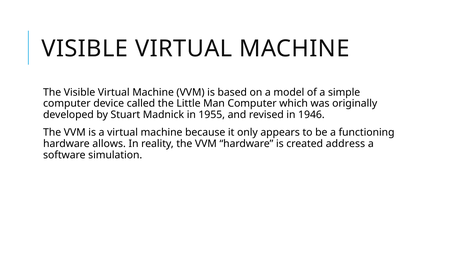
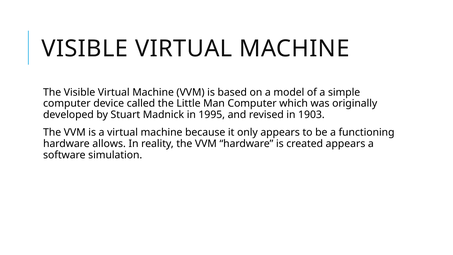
1955: 1955 -> 1995
1946: 1946 -> 1903
created address: address -> appears
